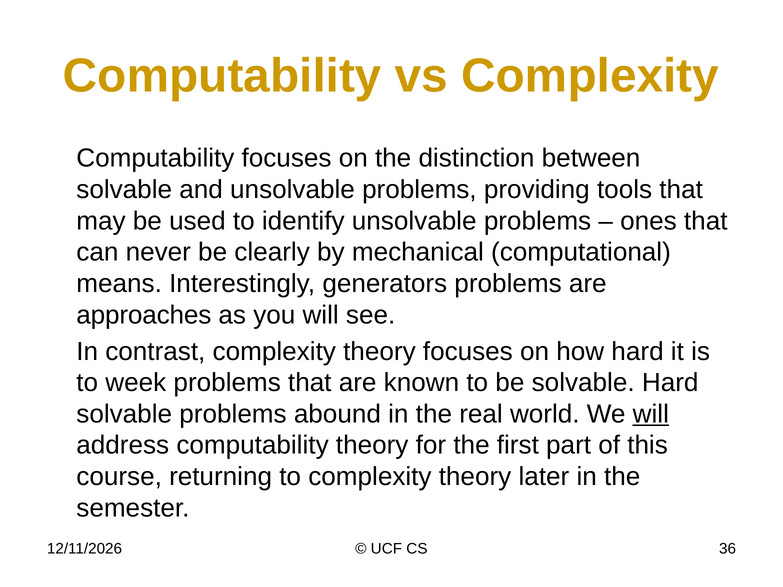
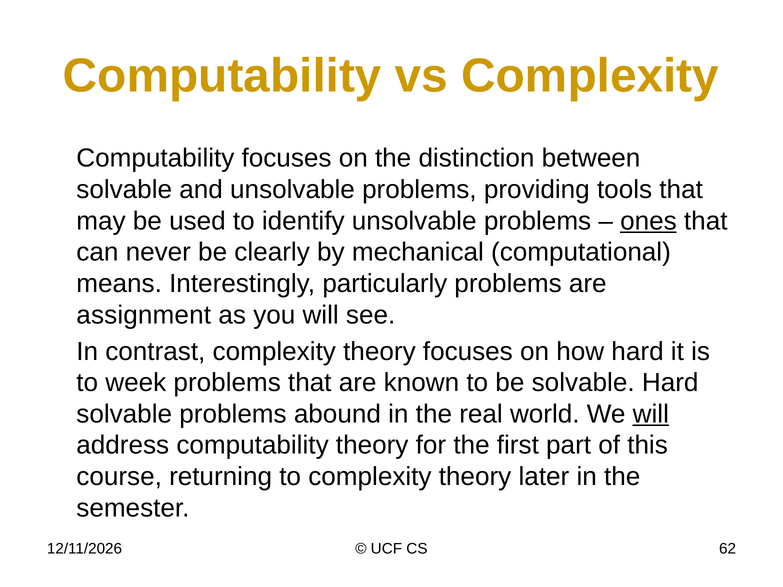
ones underline: none -> present
generators: generators -> particularly
approaches: approaches -> assignment
36: 36 -> 62
